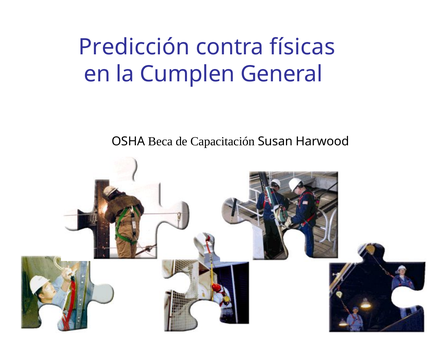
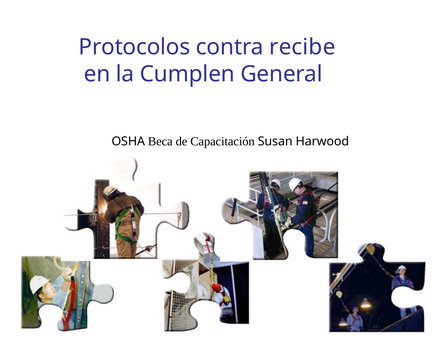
Predicción: Predicción -> Protocolos
físicas: físicas -> recibe
